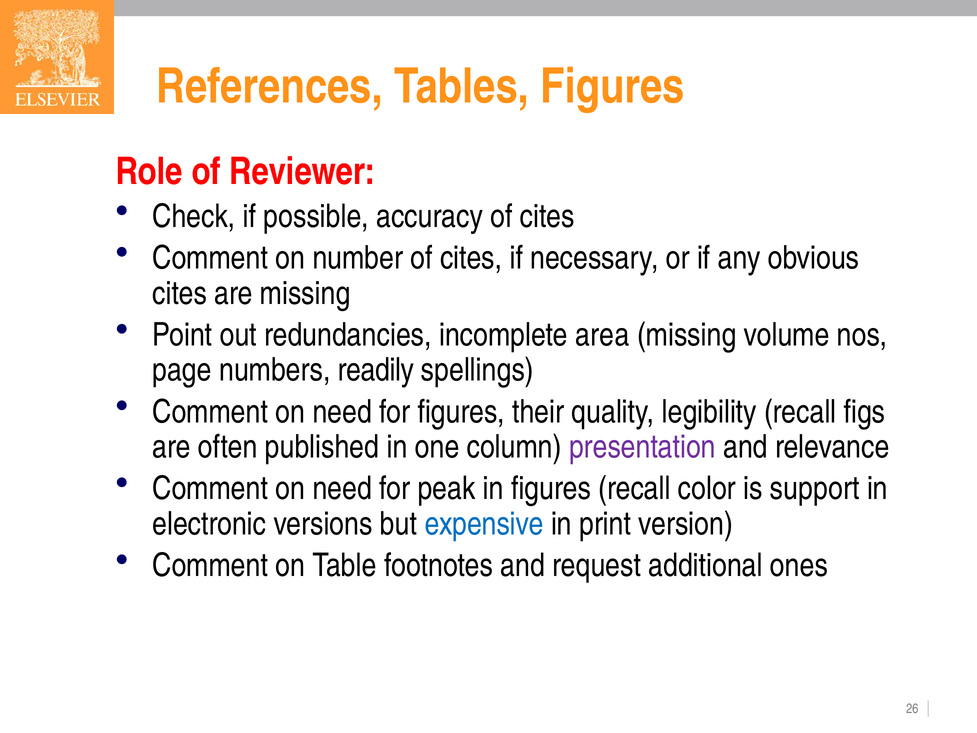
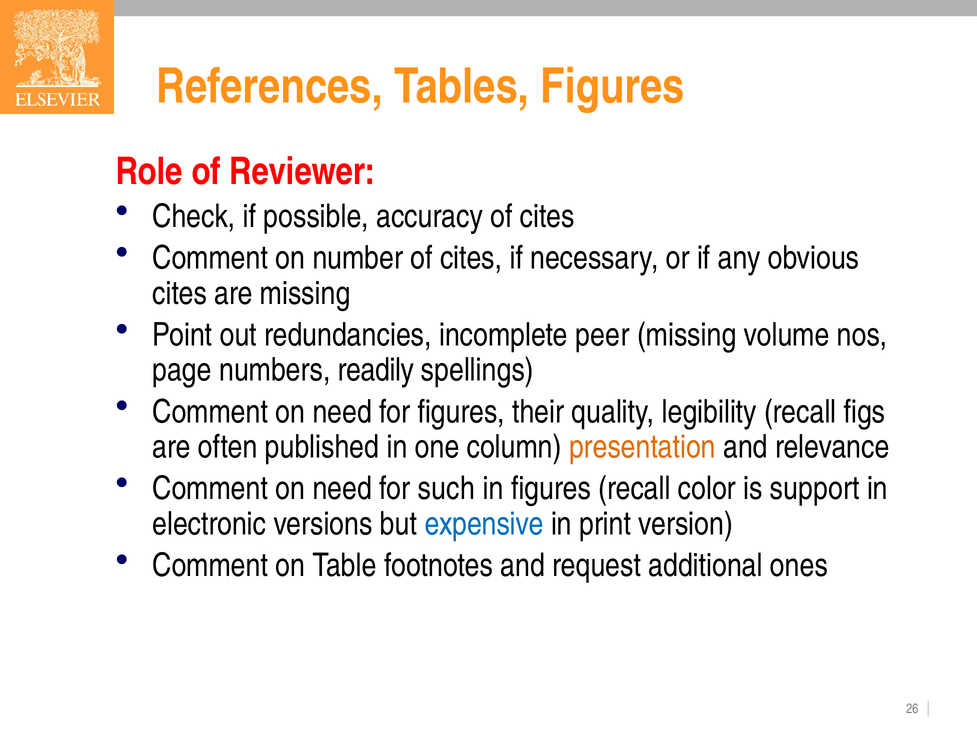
area: area -> peer
presentation colour: purple -> orange
peak: peak -> such
